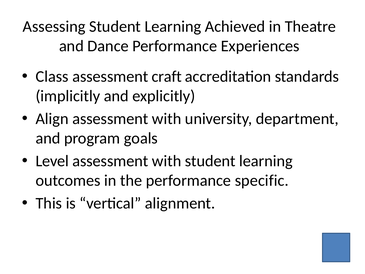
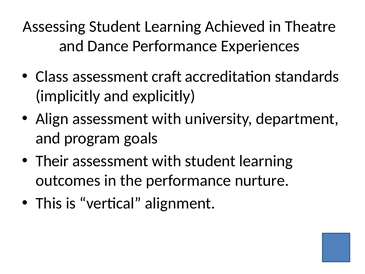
Level: Level -> Their
specific: specific -> nurture
